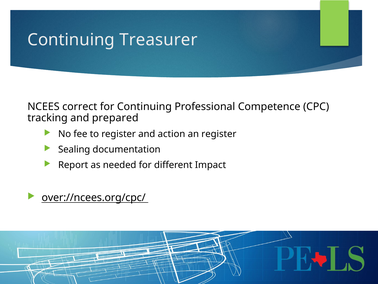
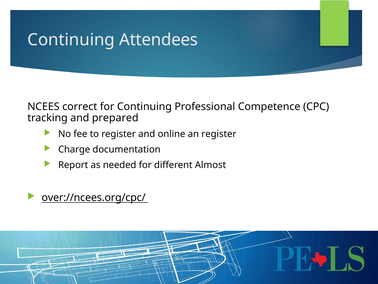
Treasurer: Treasurer -> Attendees
action: action -> online
Sealing: Sealing -> Charge
Impact: Impact -> Almost
